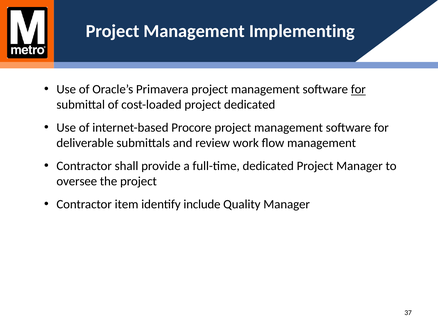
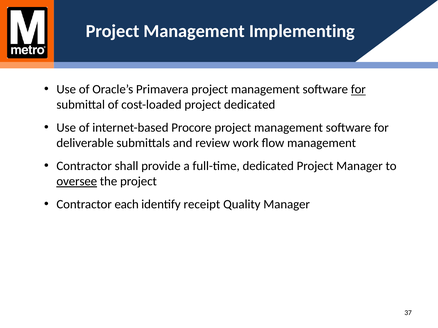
oversee underline: none -> present
item: item -> each
include: include -> receipt
